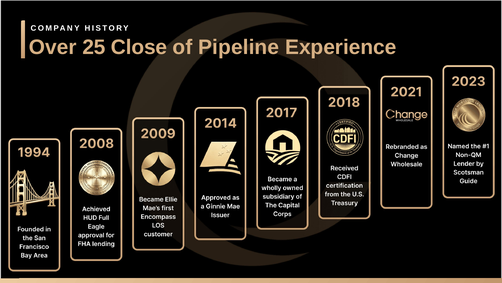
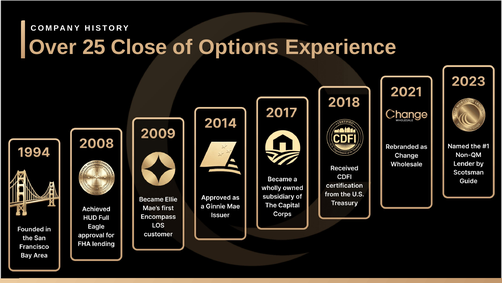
Pipeline: Pipeline -> Options
